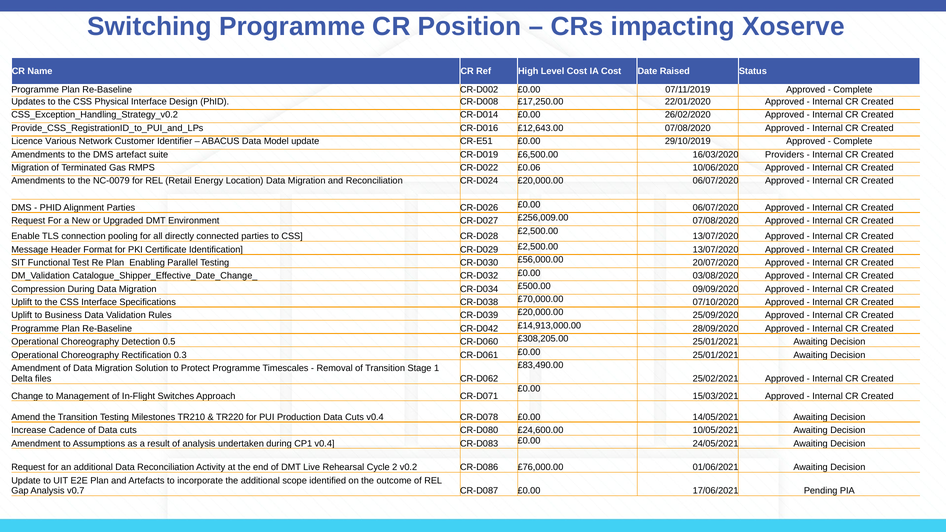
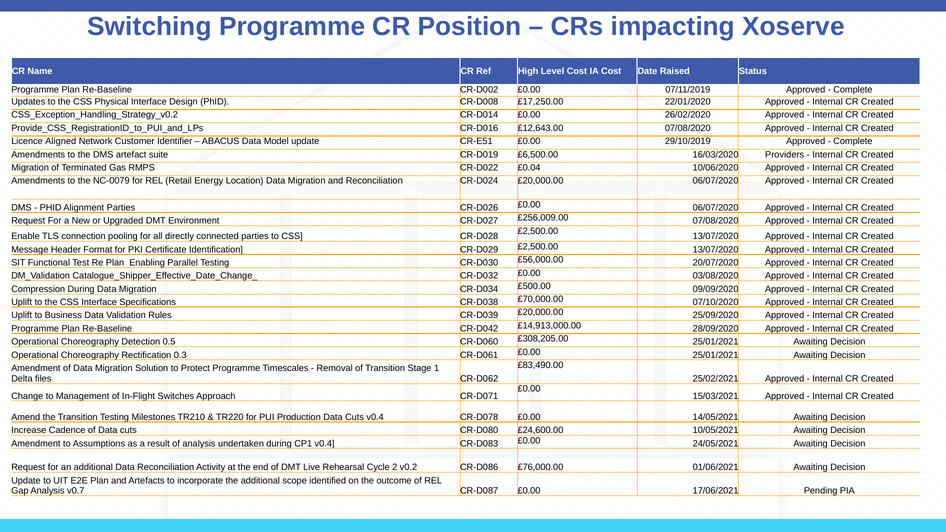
Various: Various -> Aligned
£0.06: £0.06 -> £0.04
